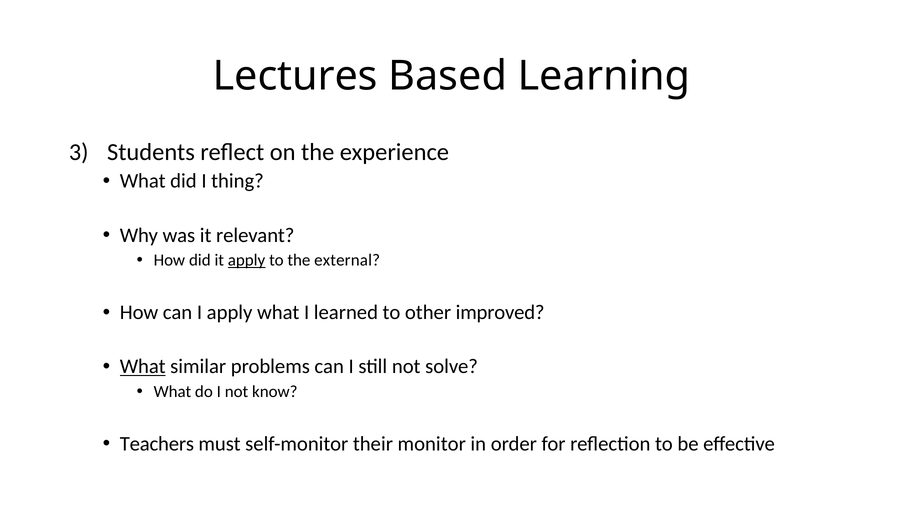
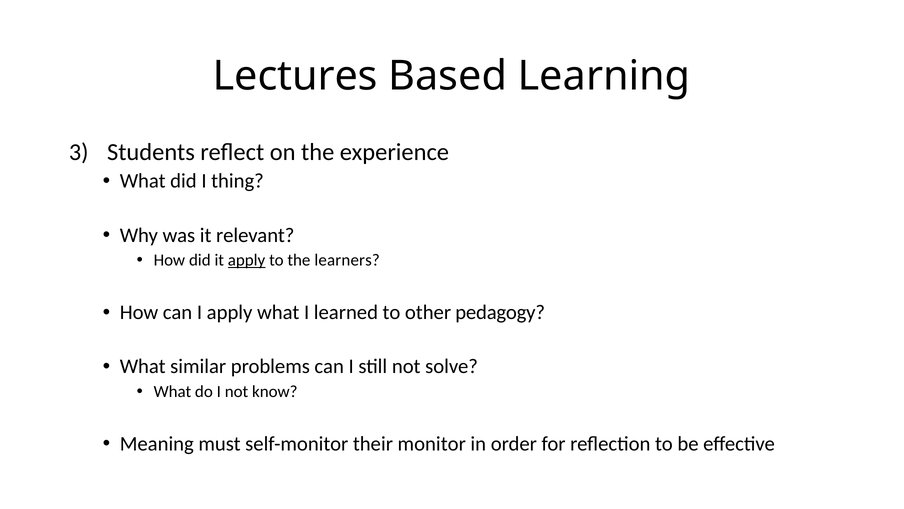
external: external -> learners
improved: improved -> pedagogy
What at (143, 366) underline: present -> none
Teachers: Teachers -> Meaning
